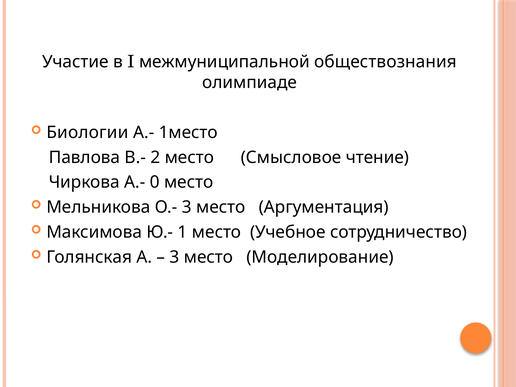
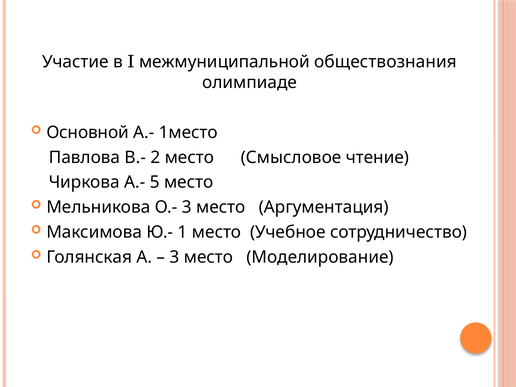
Биологии: Биологии -> Основной
0: 0 -> 5
